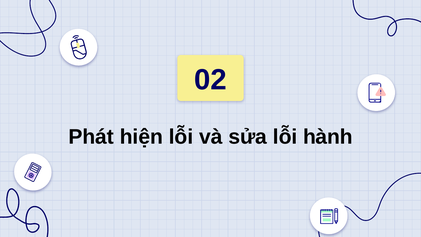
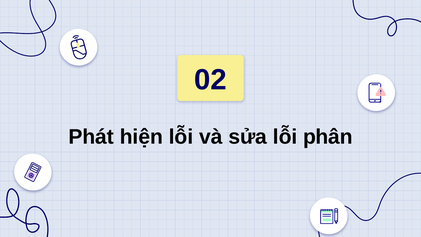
hành: hành -> phân
